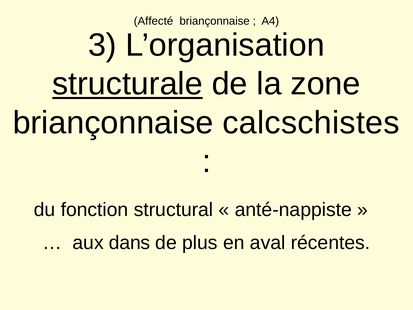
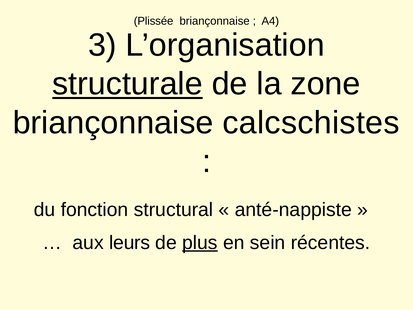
Affecté: Affecté -> Plissée
dans: dans -> leurs
plus underline: none -> present
aval: aval -> sein
